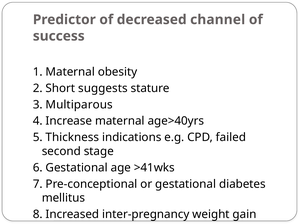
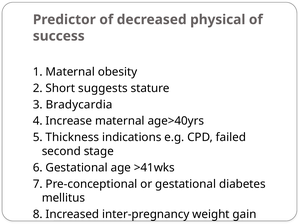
channel: channel -> physical
Multiparous: Multiparous -> Bradycardia
